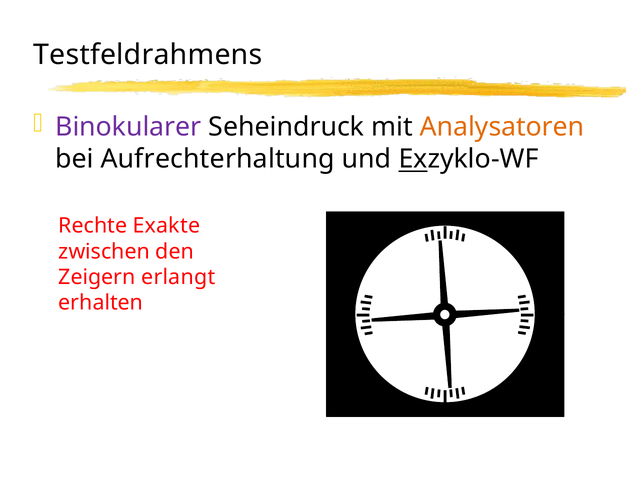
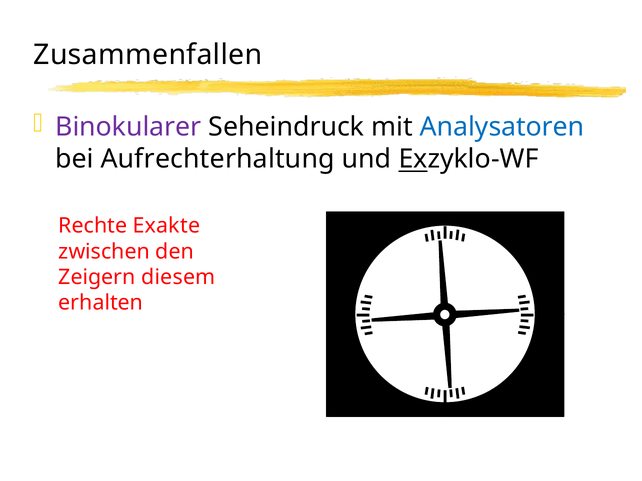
Testfeldrahmens: Testfeldrahmens -> Zusammenfallen
Analysatoren colour: orange -> blue
erlangt: erlangt -> diesem
